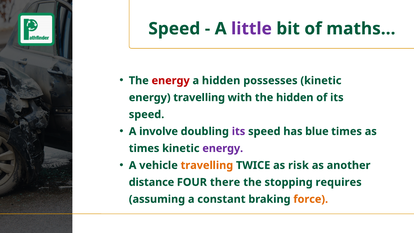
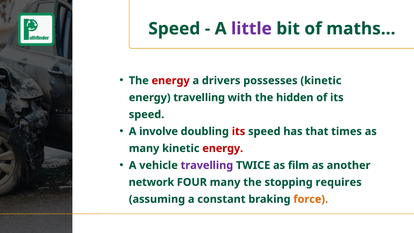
a hidden: hidden -> drivers
its at (239, 131) colour: purple -> red
blue: blue -> that
times at (144, 148): times -> many
energy at (223, 148) colour: purple -> red
travelling at (207, 165) colour: orange -> purple
risk: risk -> film
distance: distance -> network
FOUR there: there -> many
